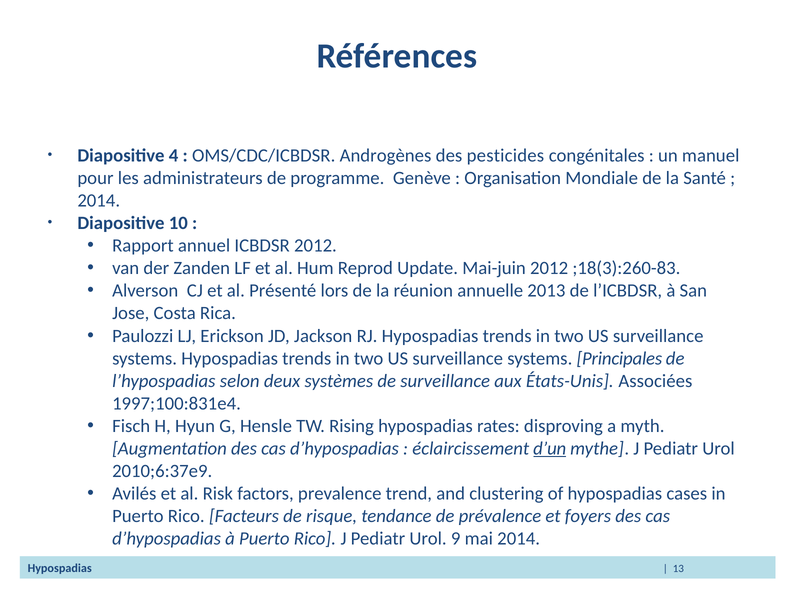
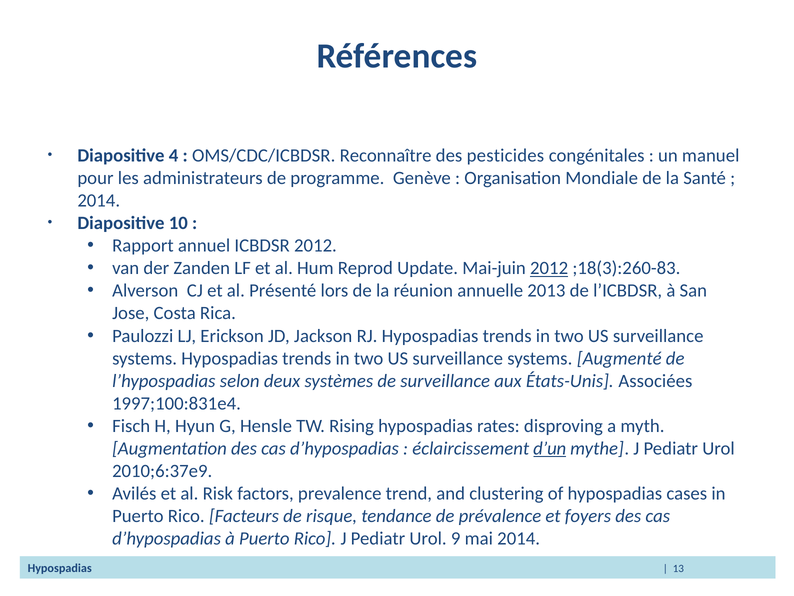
Androgènes: Androgènes -> Reconnaître
2012 at (549, 268) underline: none -> present
Principales: Principales -> Augmenté
